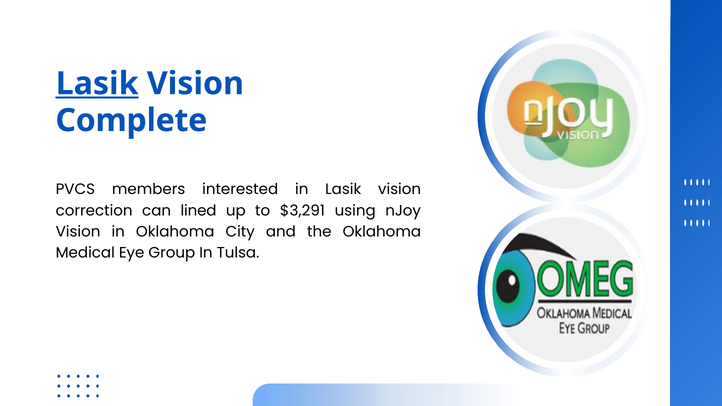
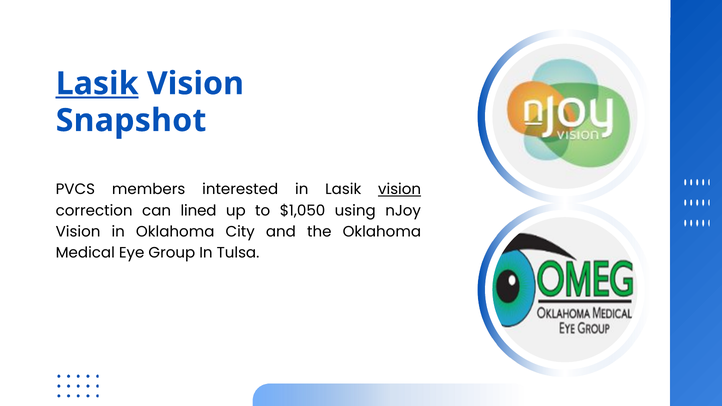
Complete: Complete -> Snapshot
vision at (400, 190) underline: none -> present
$3,291: $3,291 -> $1,050
